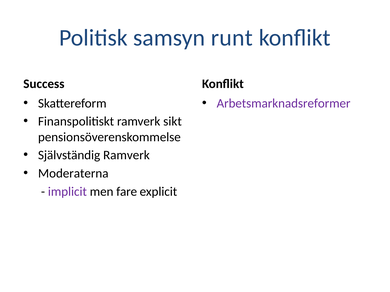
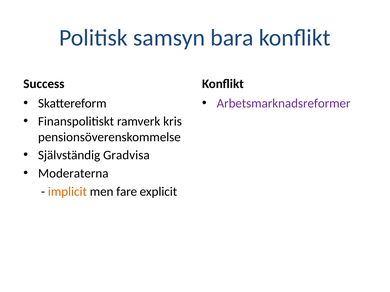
runt: runt -> bara
sikt: sikt -> kris
Självständig Ramverk: Ramverk -> Gradvisa
implicit colour: purple -> orange
